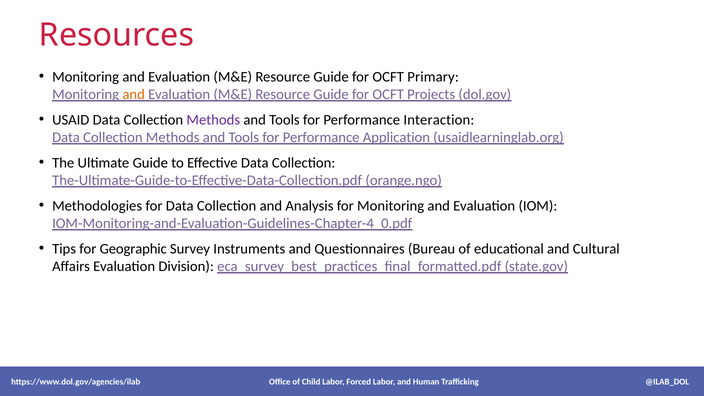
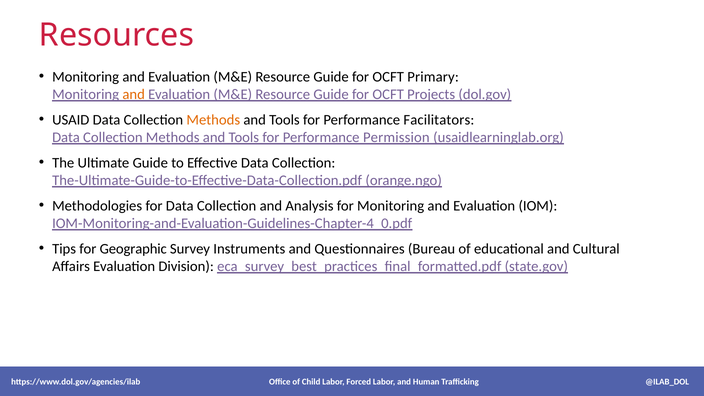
Methods at (213, 120) colour: purple -> orange
Interaction: Interaction -> Facilitators
Application: Application -> Permission
